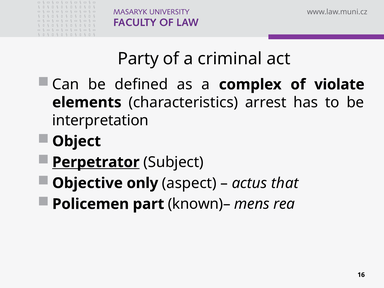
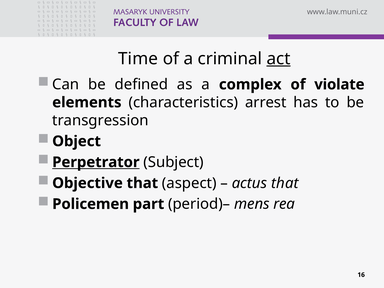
Party: Party -> Time
act underline: none -> present
interpretation: interpretation -> transgression
Objective only: only -> that
known)–: known)– -> period)–
